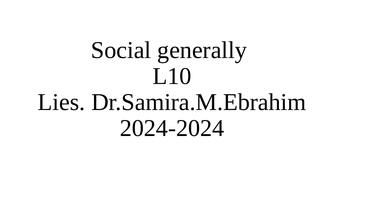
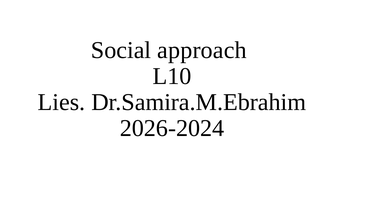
generally: generally -> approach
2024-2024: 2024-2024 -> 2026-2024
